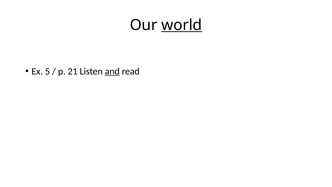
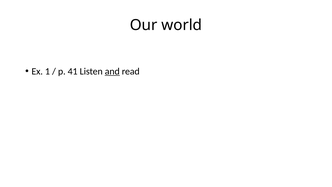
world underline: present -> none
5: 5 -> 1
21: 21 -> 41
